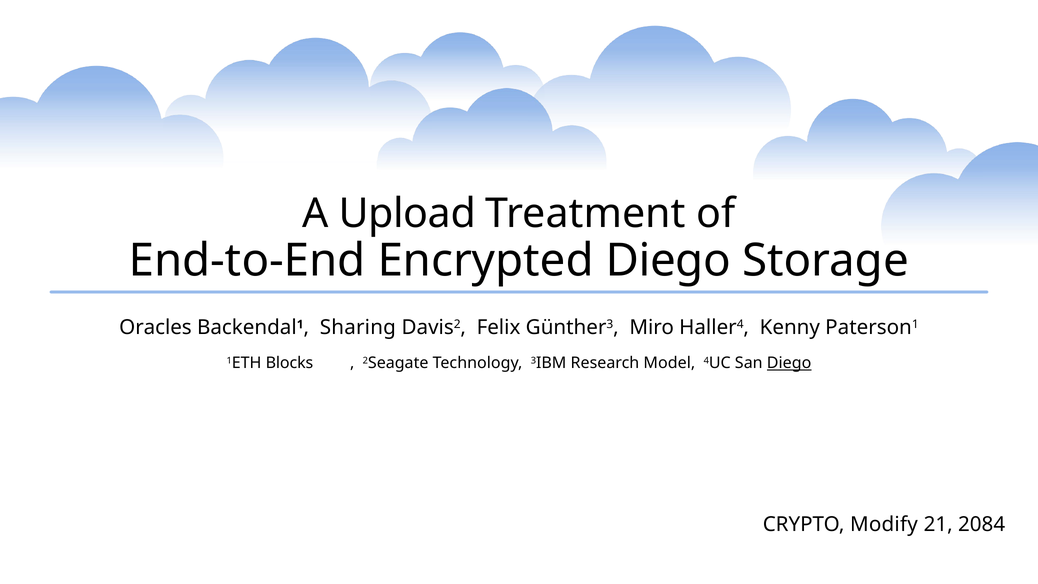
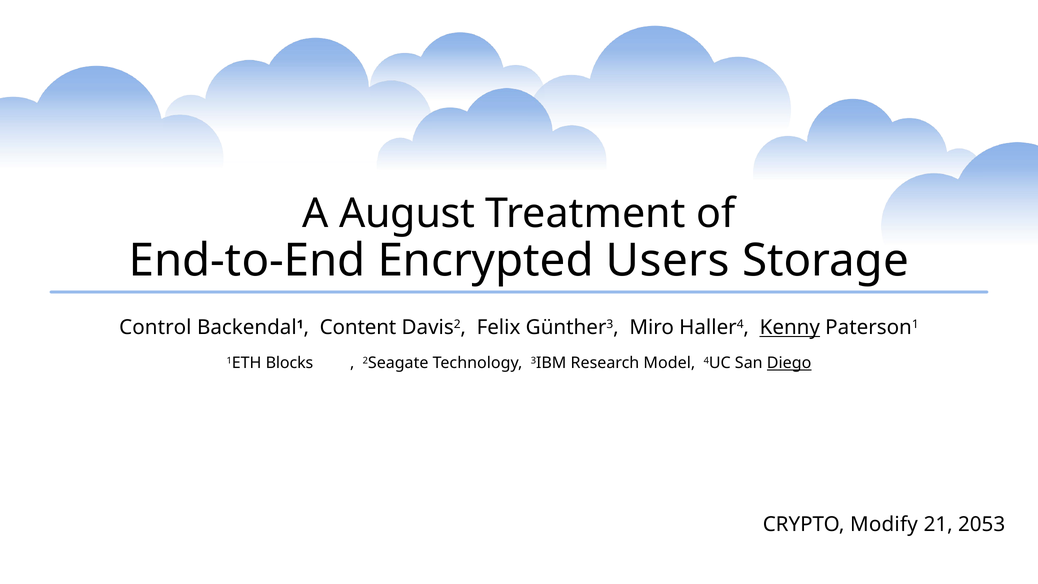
Upload: Upload -> August
Encrypted Diego: Diego -> Users
Oracles: Oracles -> Control
Sharing: Sharing -> Content
Kenny underline: none -> present
2084: 2084 -> 2053
